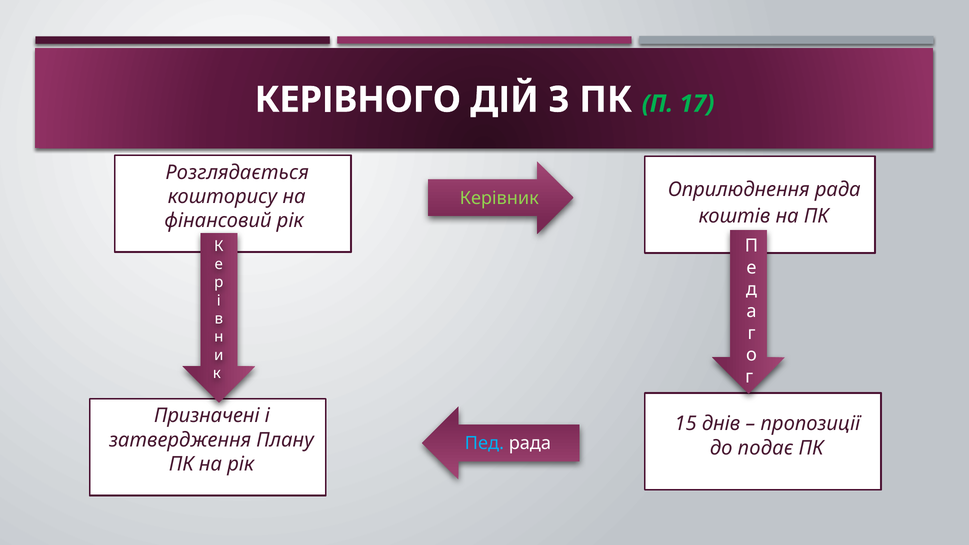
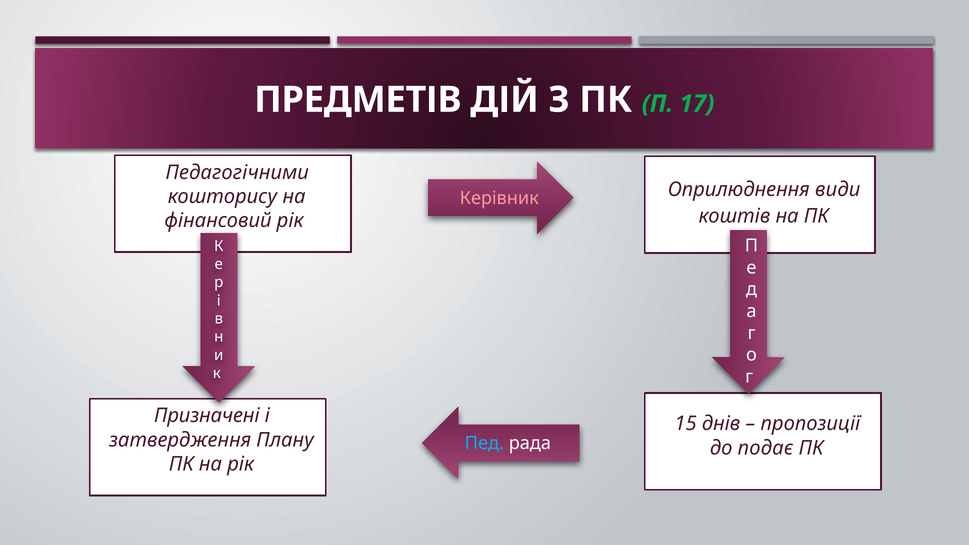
КЕРІВНОГО: КЕРІВНОГО -> ПРЕДМЕТІВ
Розглядається: Розглядається -> Педагогічними
Оприлюднення рада: рада -> види
Керівник colour: light green -> pink
